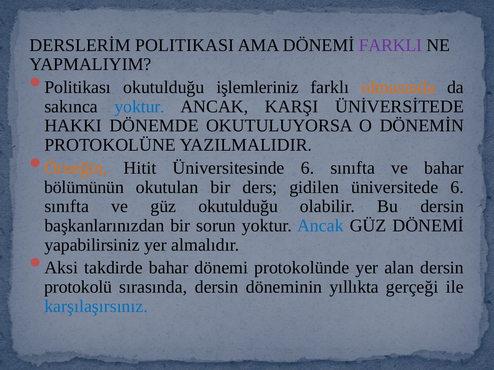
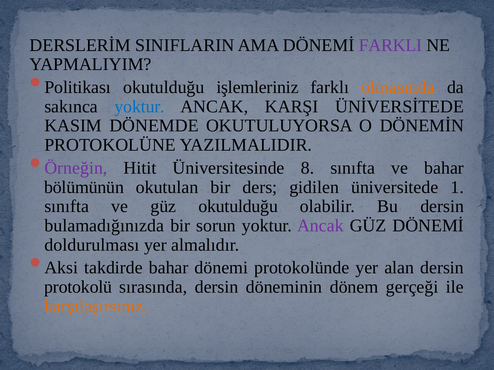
POLITIKASI: POLITIKASI -> SINIFLARIN
HAKKI: HAKKI -> KASIM
Örneğin colour: orange -> purple
Üniversitesinde 6: 6 -> 8
üniversitede 6: 6 -> 1
başkanlarınızdan: başkanlarınızdan -> bulamadığınızda
Ancak at (320, 226) colour: blue -> purple
yapabilirsiniz: yapabilirsiniz -> doldurulması
yıllıkta: yıllıkta -> dönem
karşılaşırsınız colour: blue -> orange
